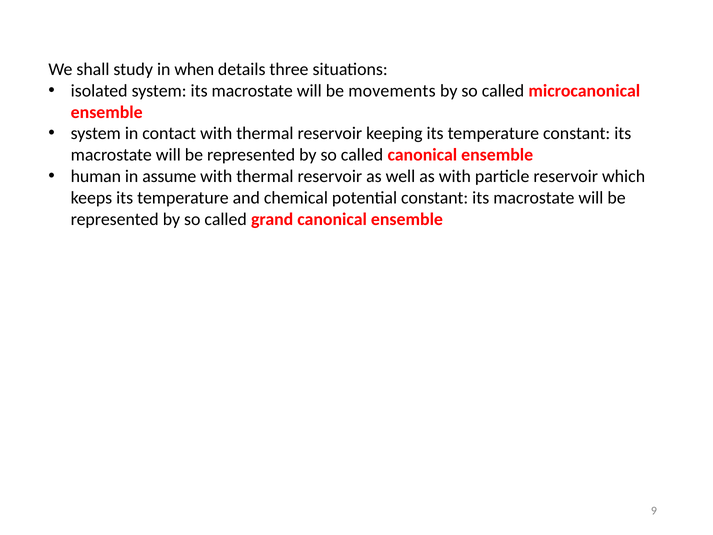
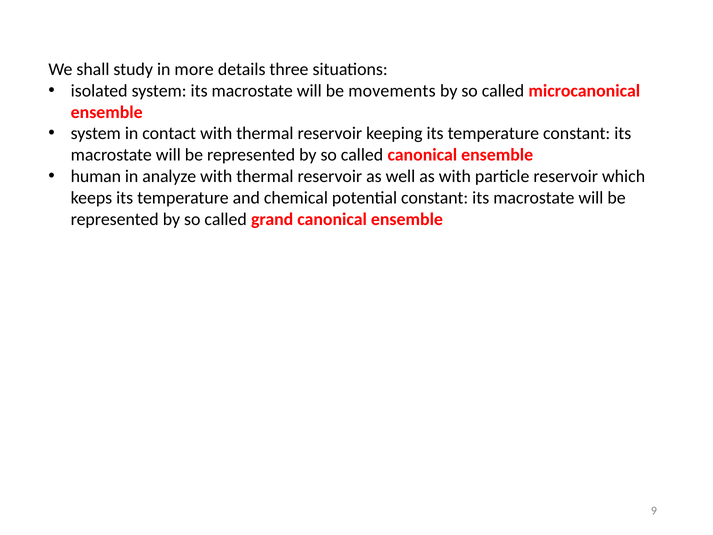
when: when -> more
assume: assume -> analyze
